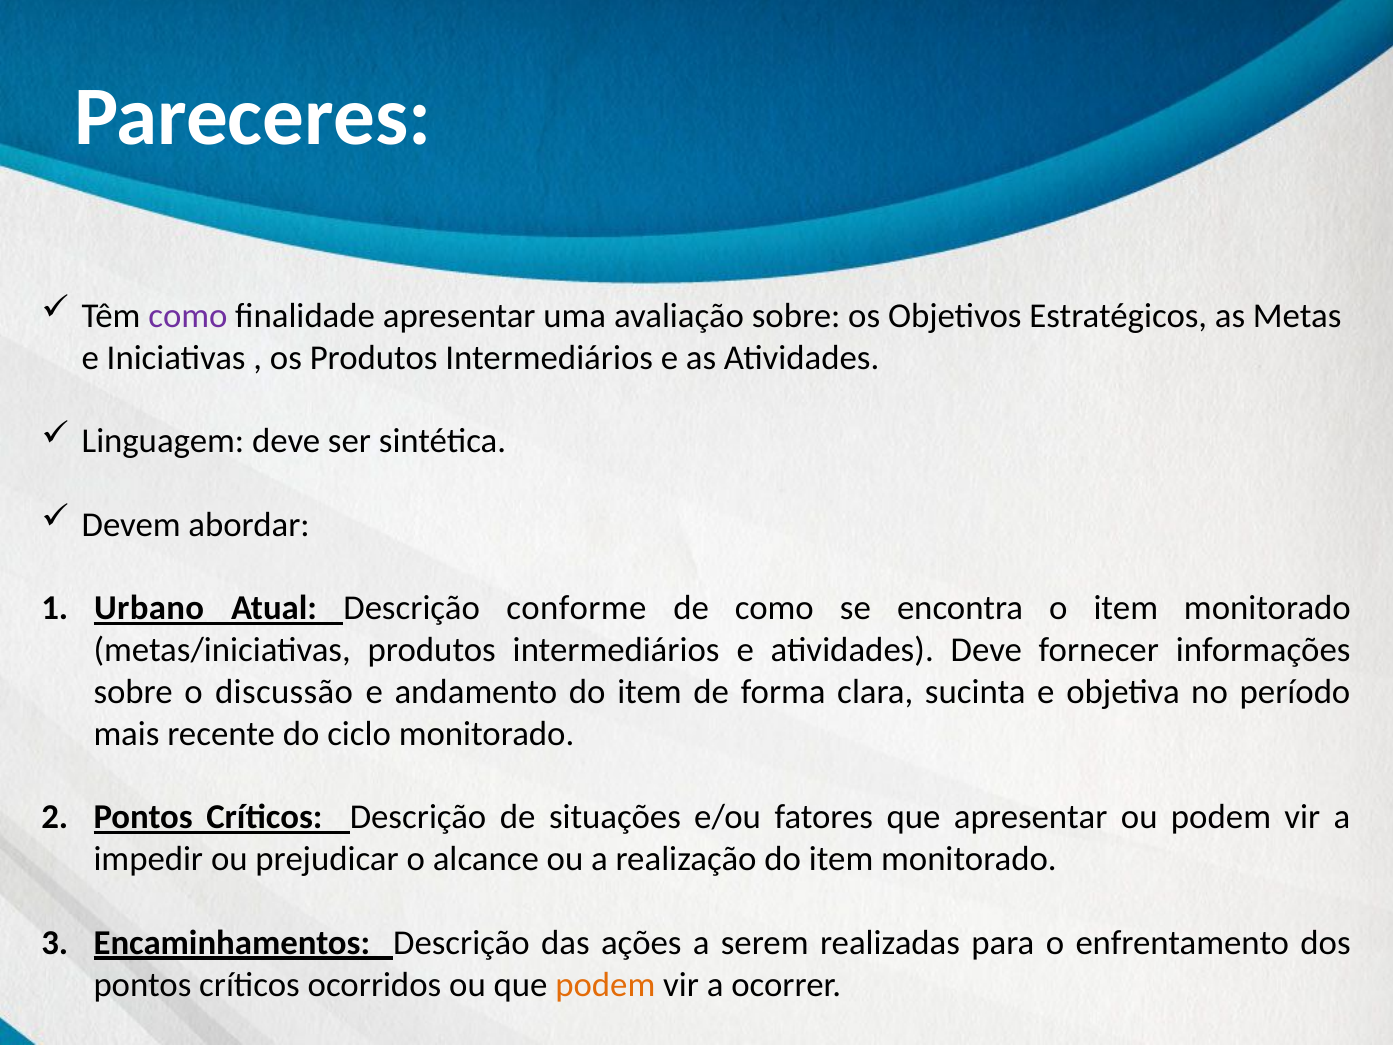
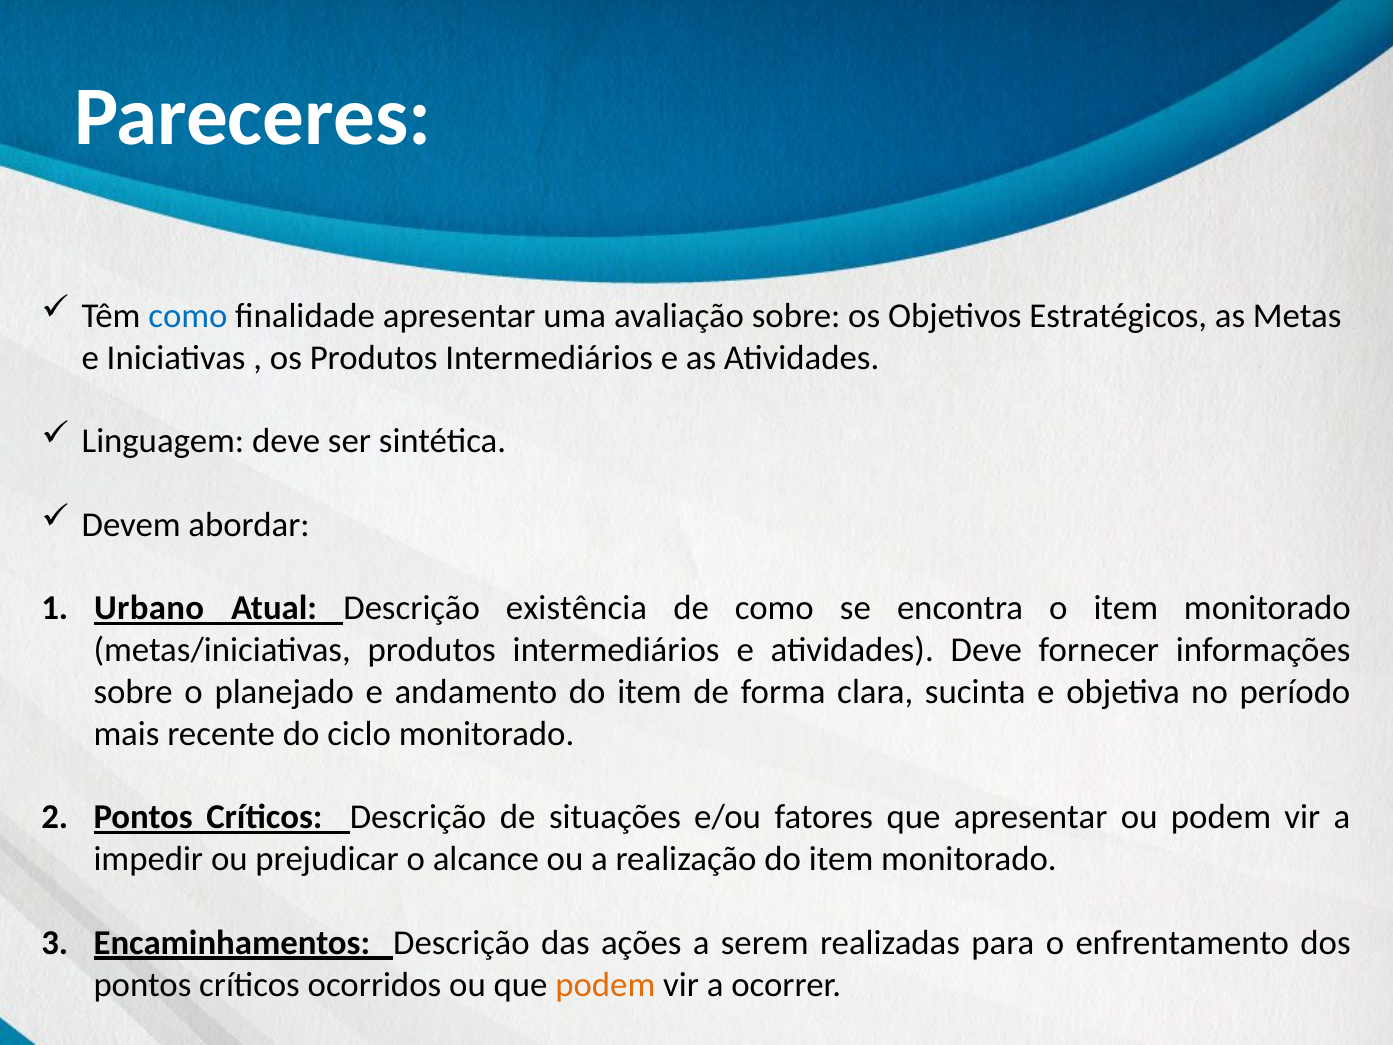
como at (188, 316) colour: purple -> blue
conforme: conforme -> existência
discussão: discussão -> planejado
